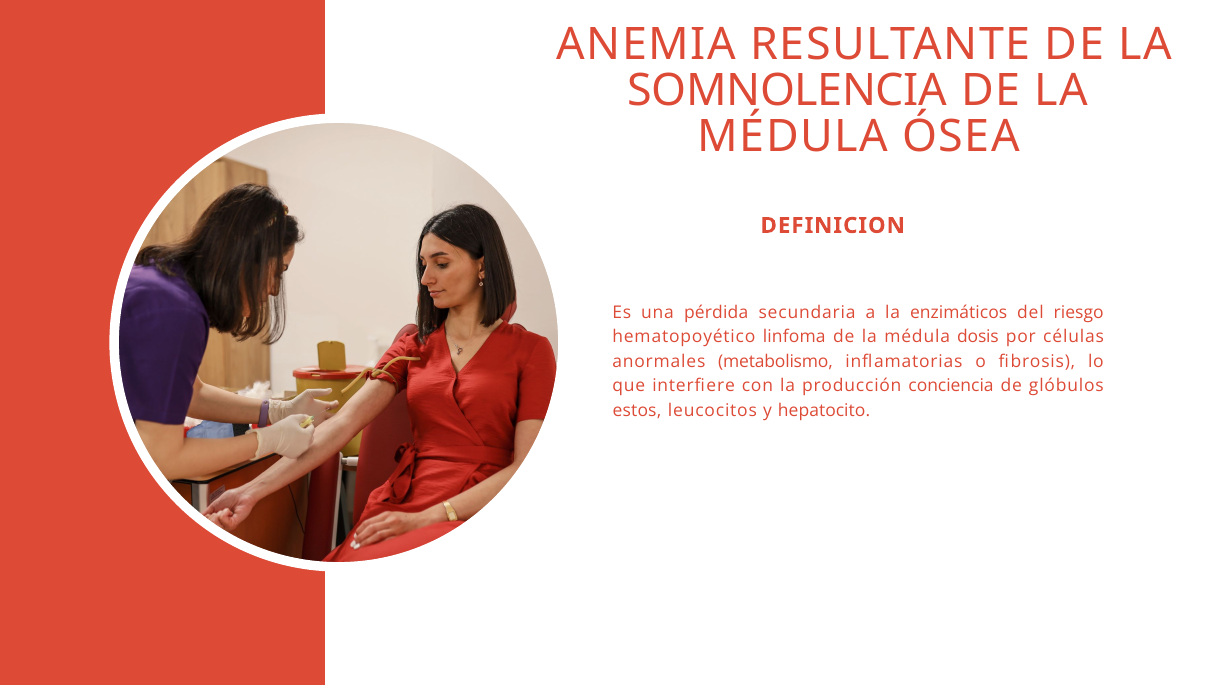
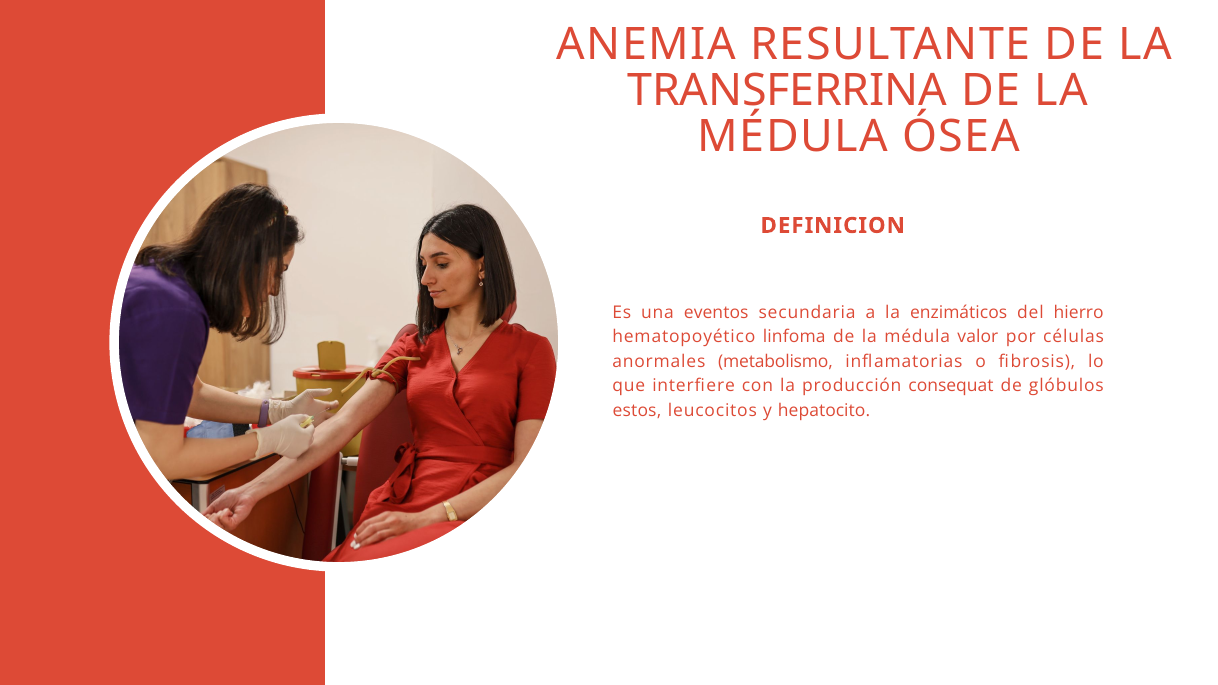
SOMNOLENCIA: SOMNOLENCIA -> TRANSFERRINA
pérdida: pérdida -> eventos
riesgo: riesgo -> hierro
dosis: dosis -> valor
conciencia: conciencia -> consequat
